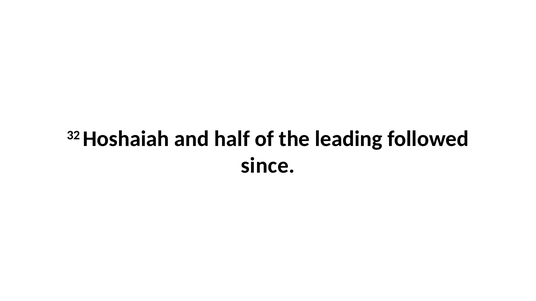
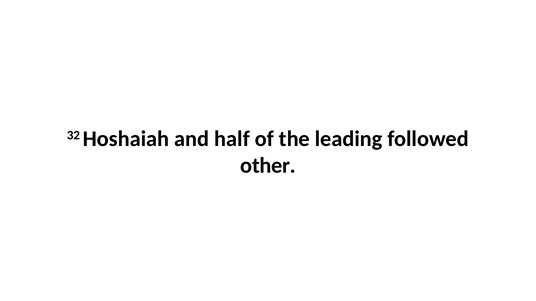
since: since -> other
